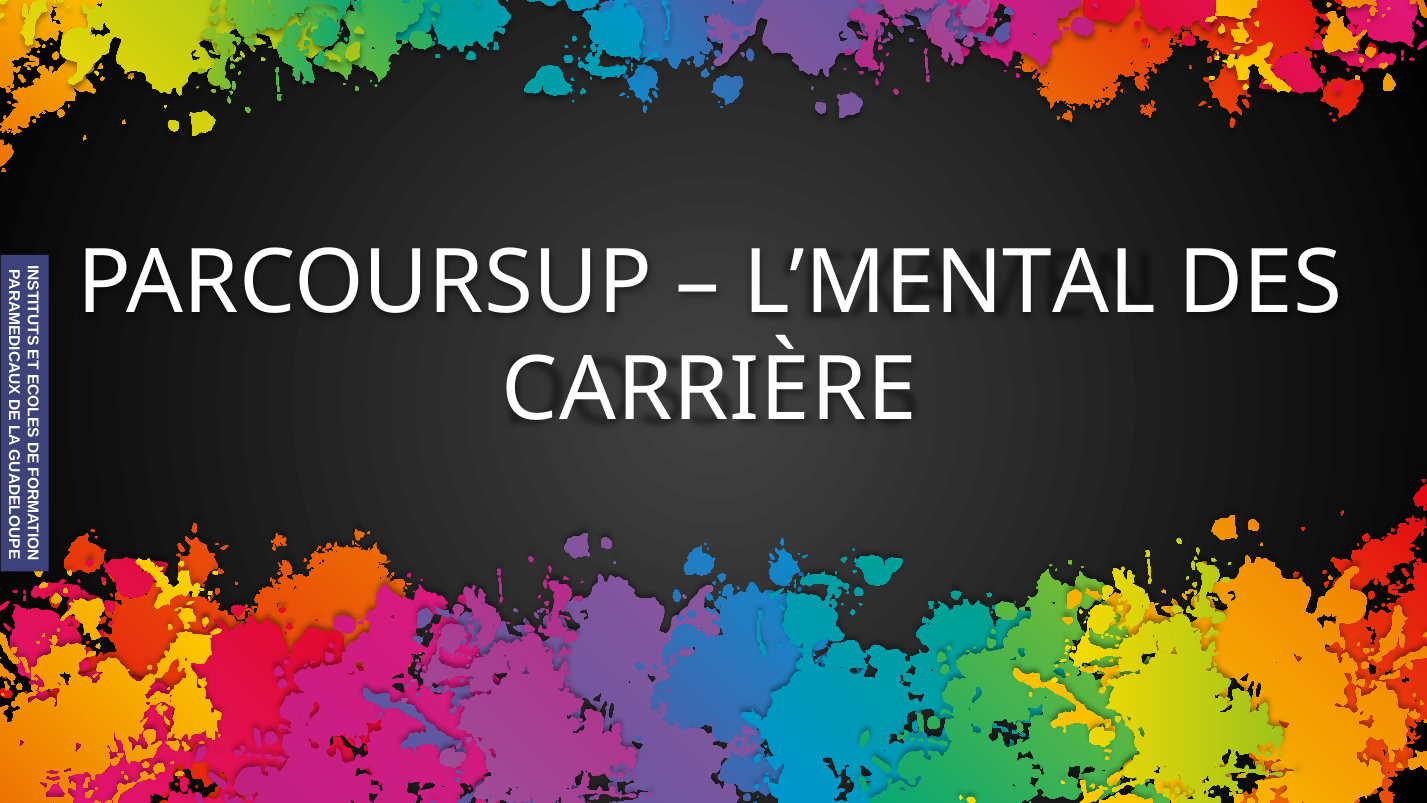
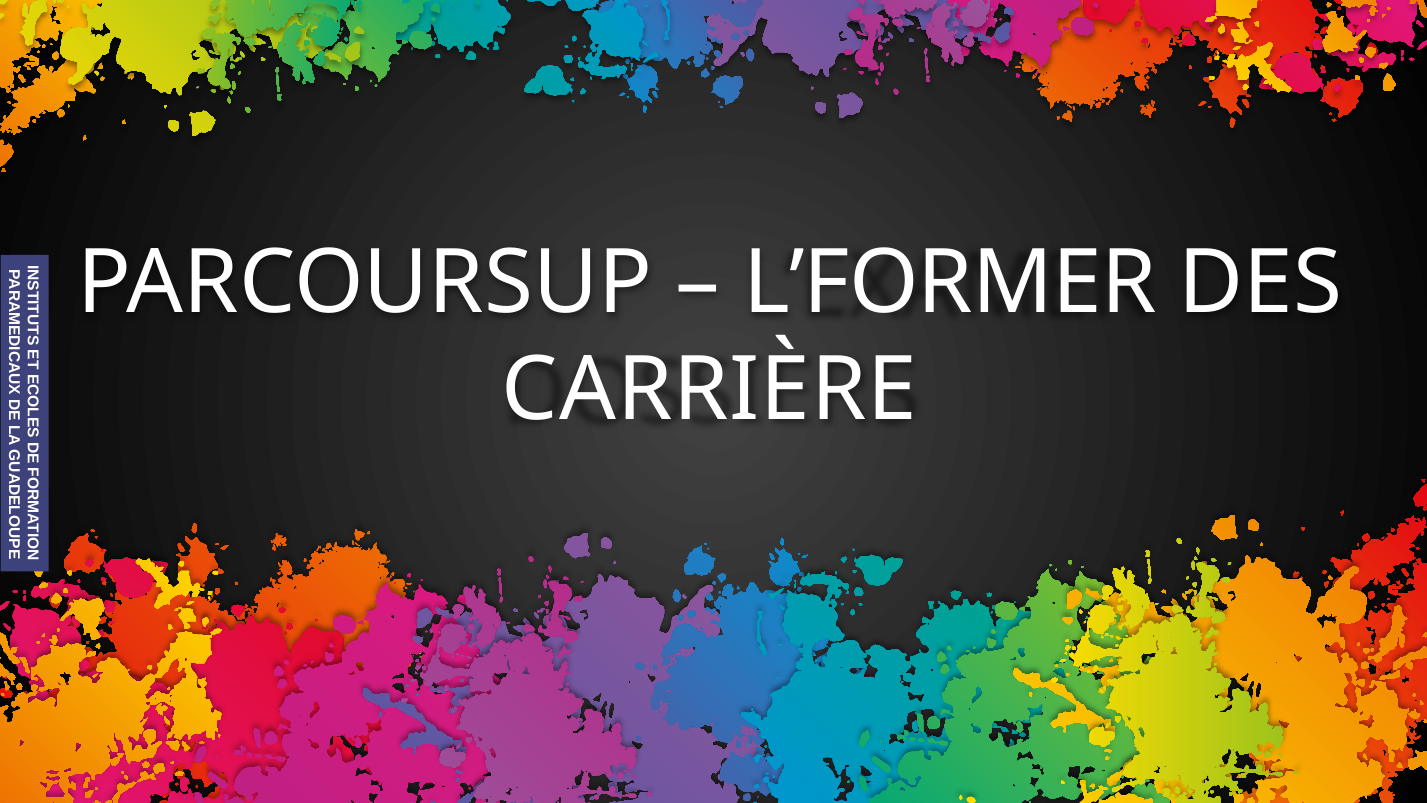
L’MENTAL: L’MENTAL -> L’FORMER
